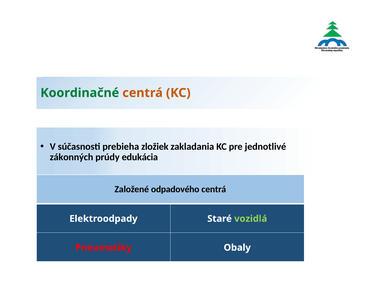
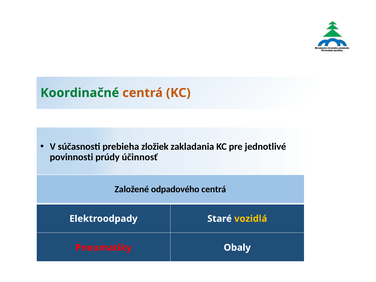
zákonných: zákonných -> povinnosti
edukácia: edukácia -> účinnosť
vozidlá colour: light green -> yellow
